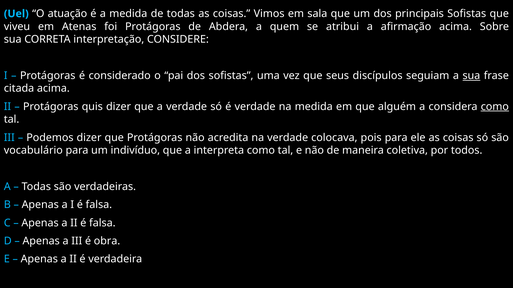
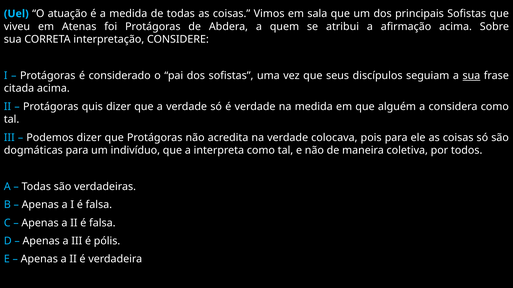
como at (495, 107) underline: present -> none
vocabulário: vocabulário -> dogmáticas
obra: obra -> pólis
